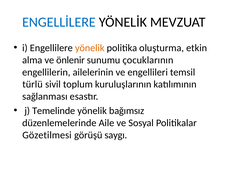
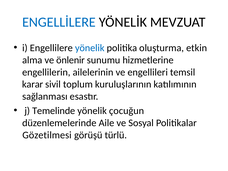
yönelik at (90, 48) colour: orange -> blue
çocuklarının: çocuklarının -> hizmetlerine
türlü: türlü -> karar
bağımsız: bağımsız -> çocuğun
saygı: saygı -> türlü
